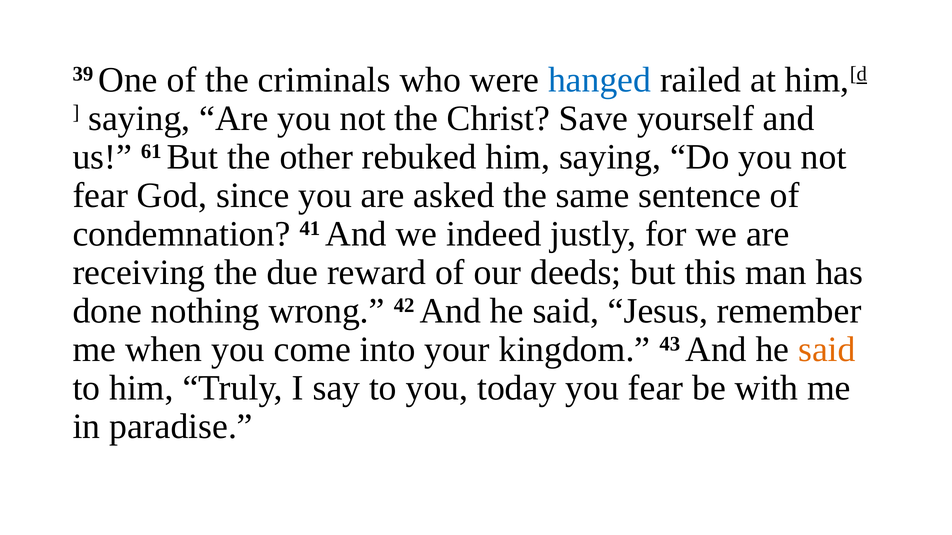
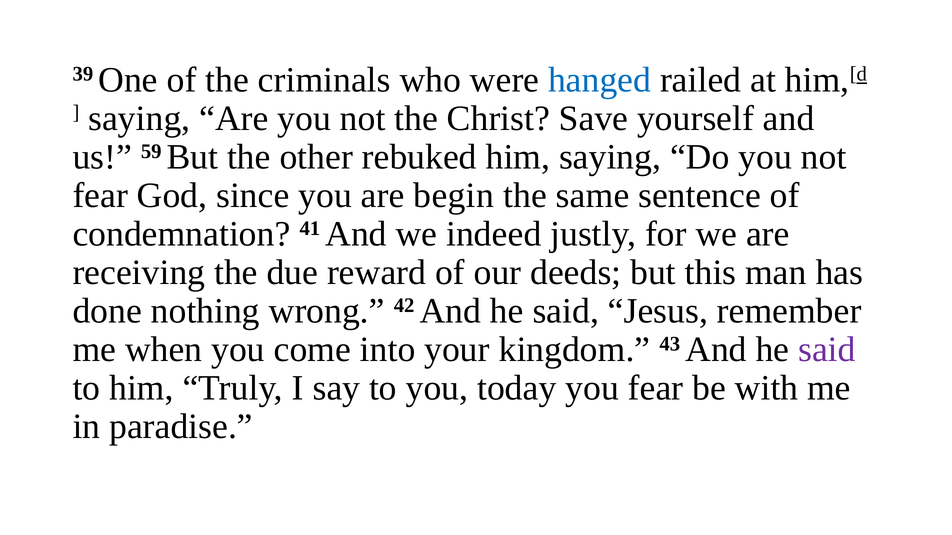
61: 61 -> 59
asked: asked -> begin
said at (827, 350) colour: orange -> purple
